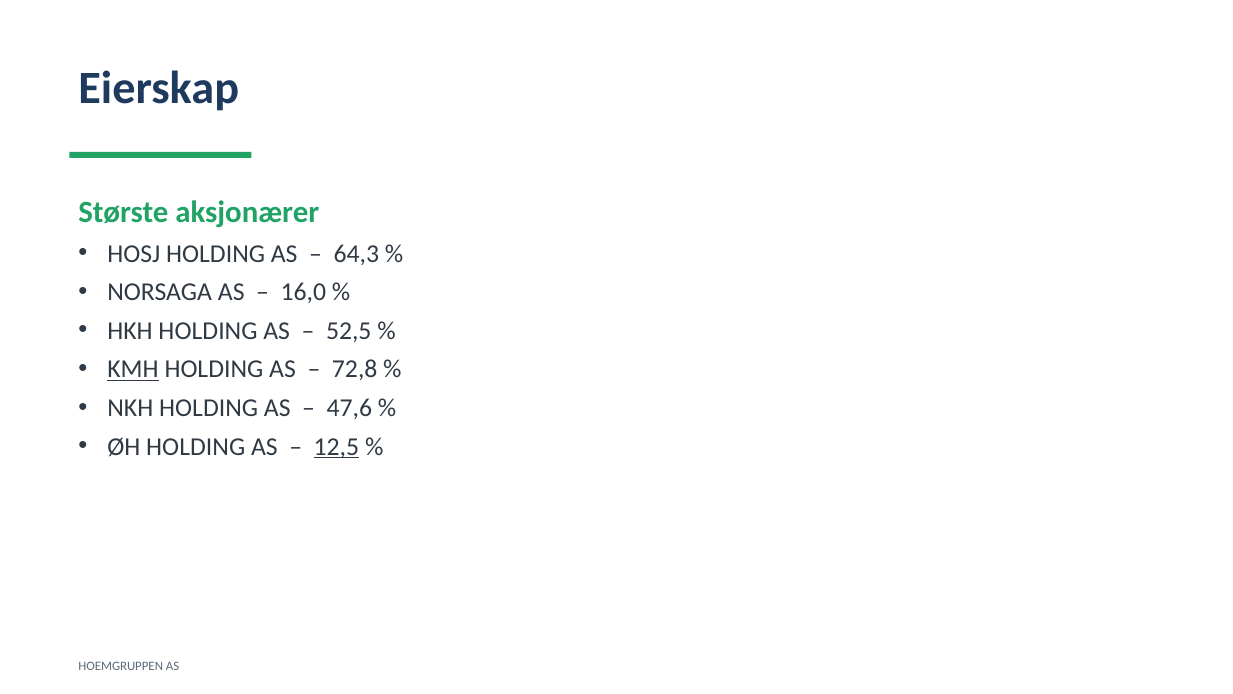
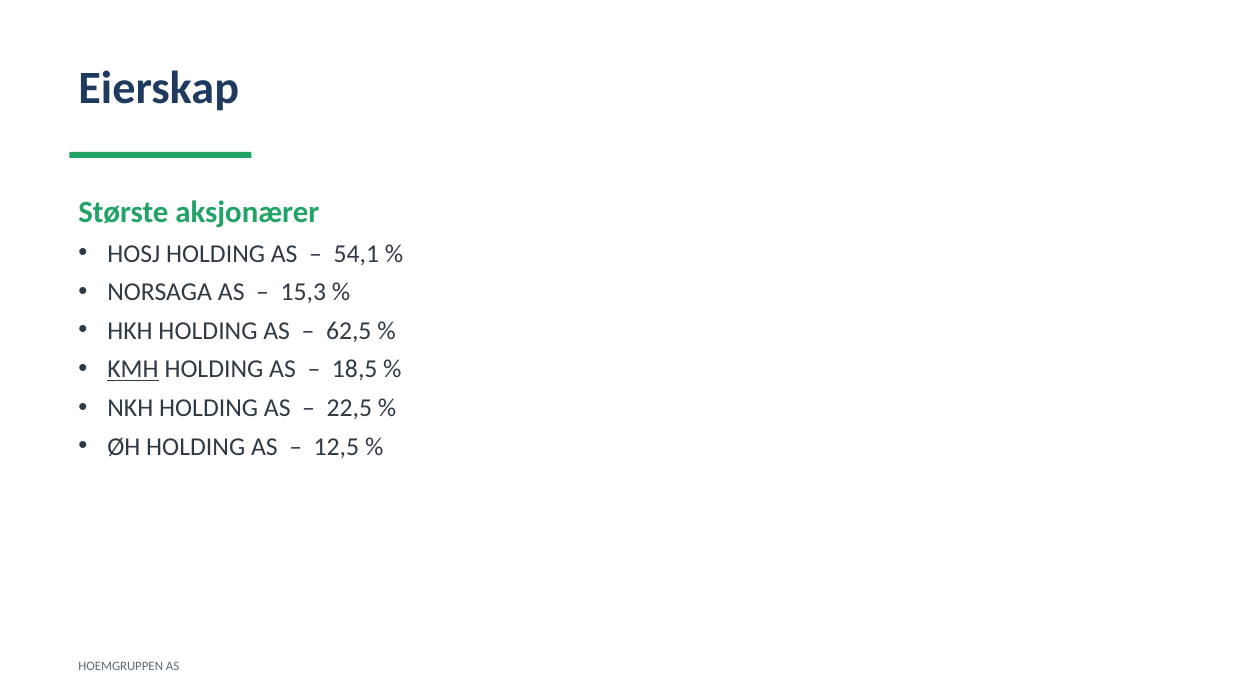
64,3: 64,3 -> 54,1
16,0: 16,0 -> 15,3
52,5: 52,5 -> 62,5
72,8: 72,8 -> 18,5
47,6: 47,6 -> 22,5
12,5 underline: present -> none
